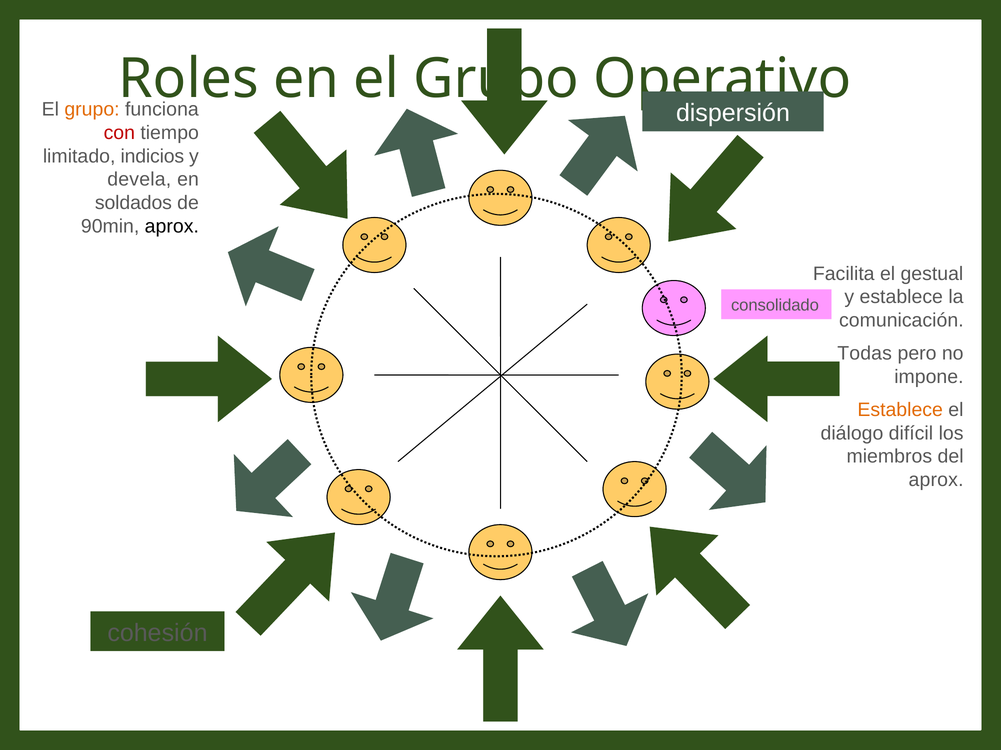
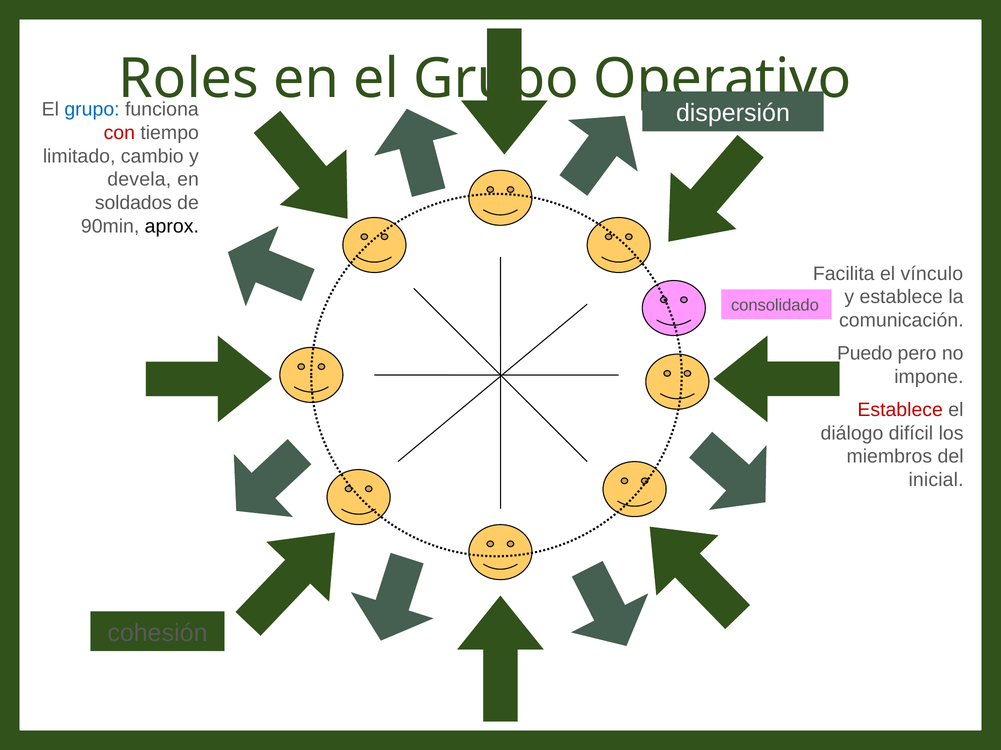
grupo at (92, 110) colour: orange -> blue
indicios: indicios -> cambio
gestual: gestual -> vínculo
Todas: Todas -> Puedo
Establece at (900, 410) colour: orange -> red
aprox at (936, 480): aprox -> inicial
